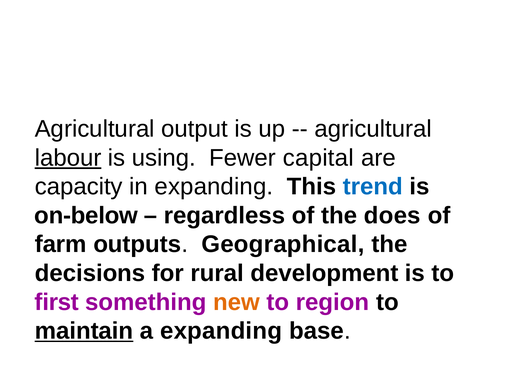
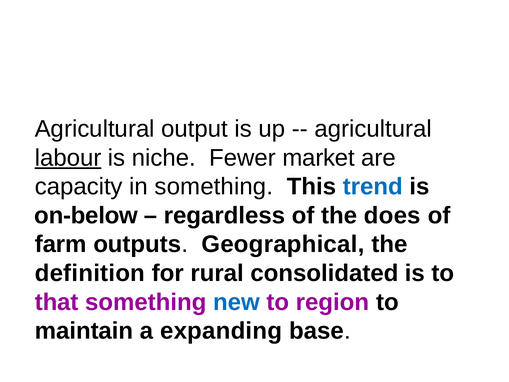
using: using -> niche
capital: capital -> market
in expanding: expanding -> something
decisions: decisions -> definition
development: development -> consolidated
first: first -> that
new colour: orange -> blue
maintain underline: present -> none
